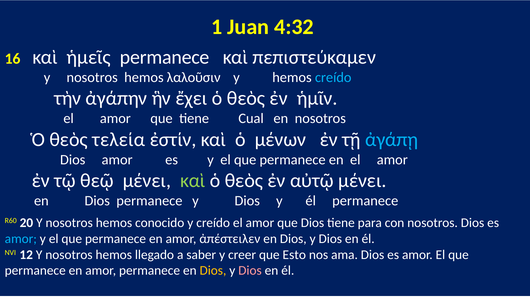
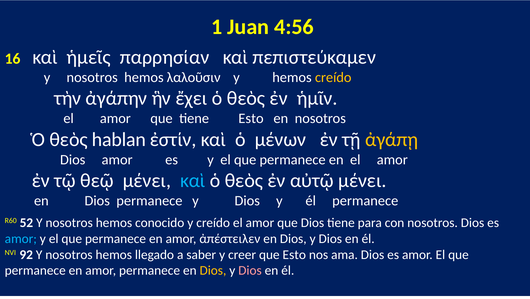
4:32: 4:32 -> 4:56
ἡμεῖς permanece: permanece -> παρρησίαν
creído at (333, 77) colour: light blue -> yellow
tiene Cual: Cual -> Esto
τελεία: τελεία -> hablan
ἀγάπῃ colour: light blue -> yellow
καὶ at (193, 181) colour: light green -> light blue
20: 20 -> 52
12: 12 -> 92
